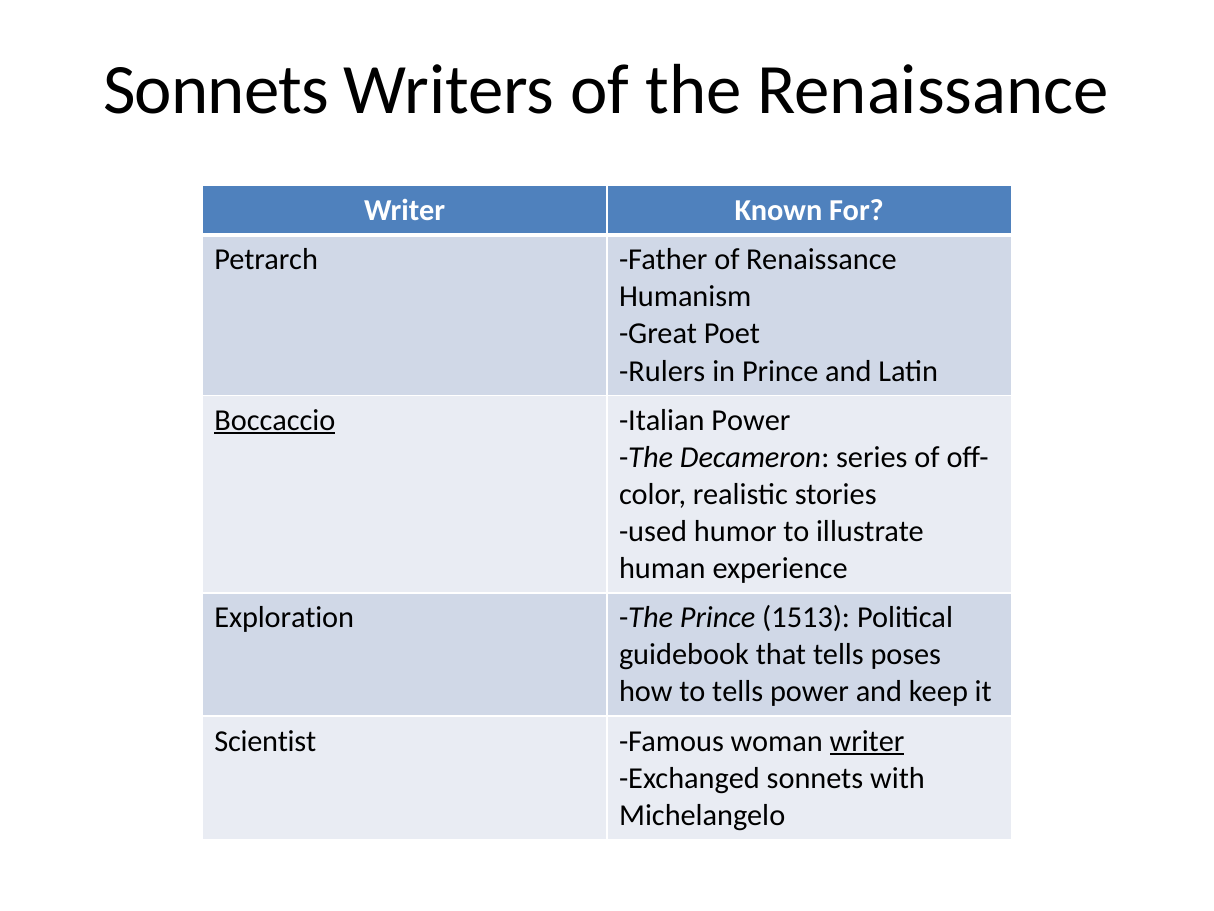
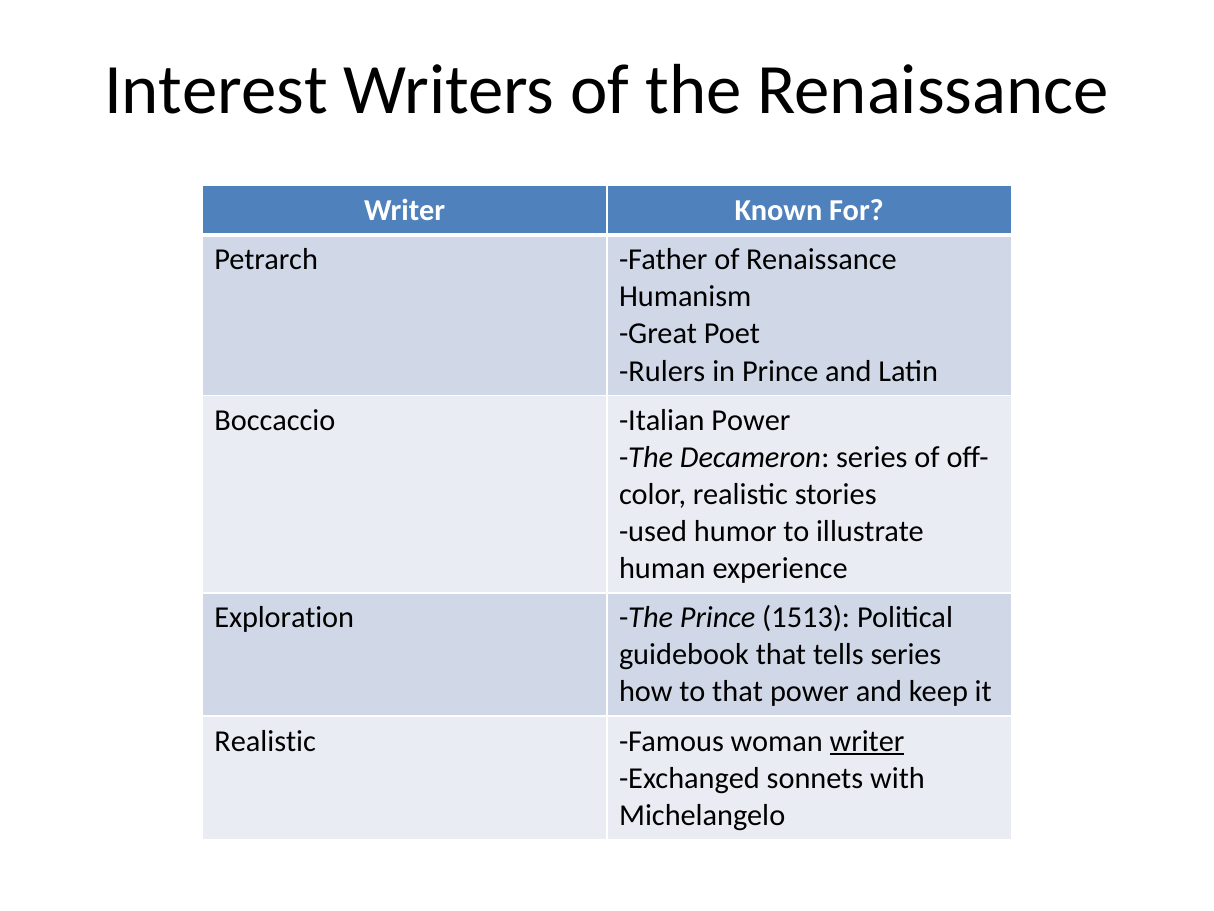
Sonnets at (216, 90): Sonnets -> Interest
Boccaccio underline: present -> none
tells poses: poses -> series
to tells: tells -> that
Scientist at (265, 741): Scientist -> Realistic
